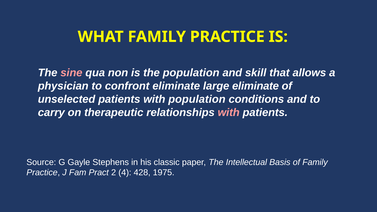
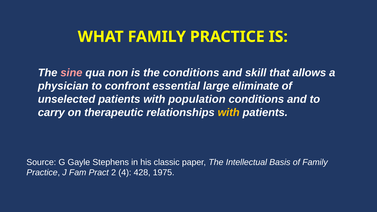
the population: population -> conditions
confront eliminate: eliminate -> essential
with at (229, 112) colour: pink -> yellow
